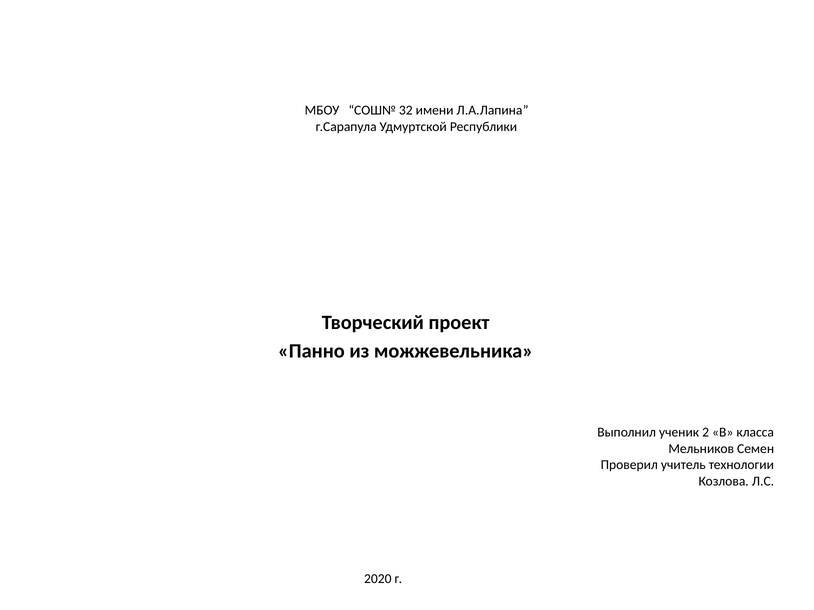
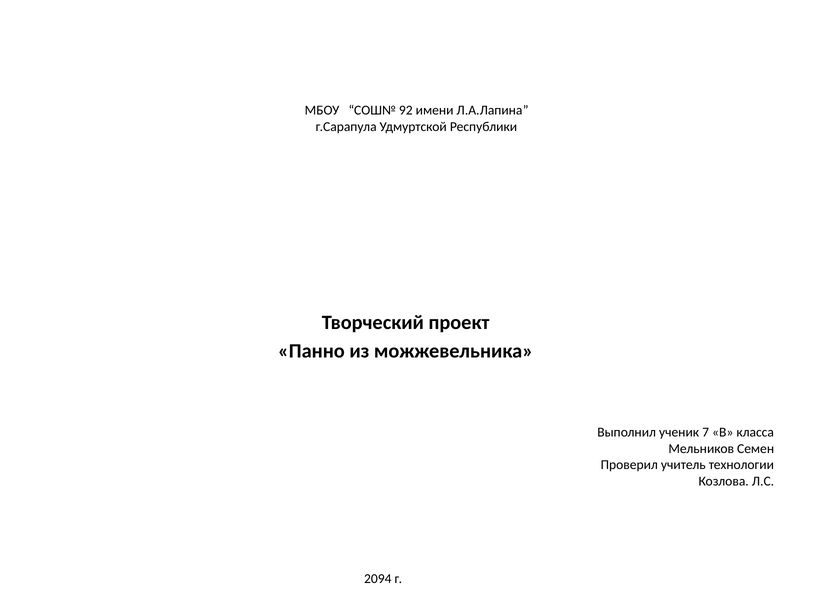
32: 32 -> 92
2: 2 -> 7
2020: 2020 -> 2094
